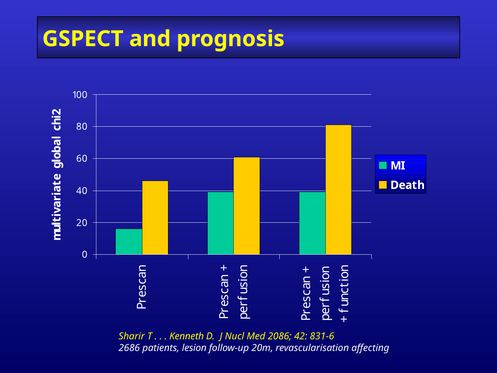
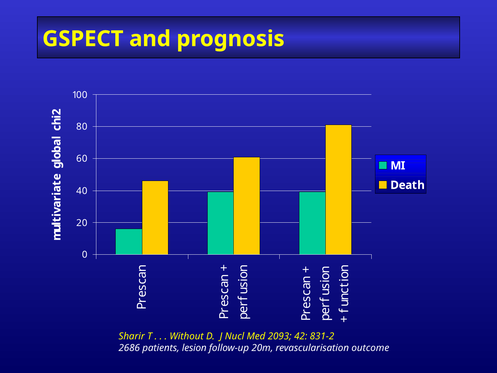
Kenneth: Kenneth -> Without
2086: 2086 -> 2093
831-6: 831-6 -> 831-2
affecting: affecting -> outcome
